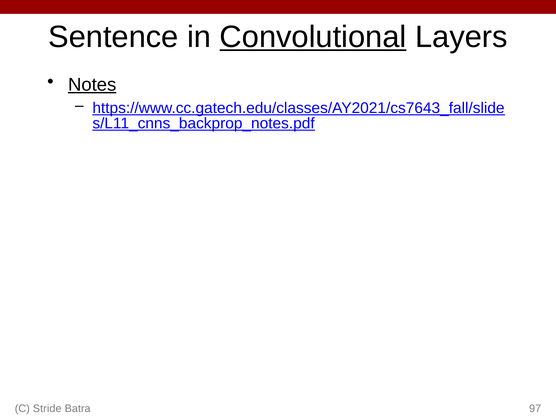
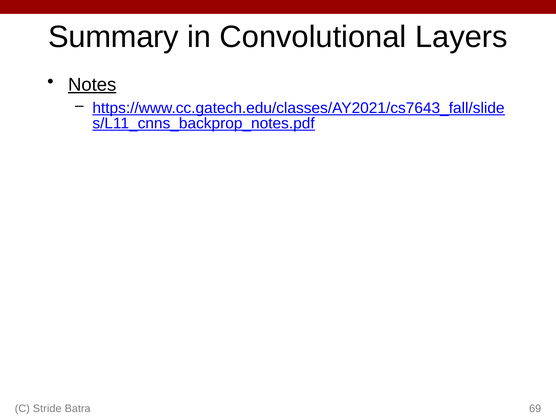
Sentence: Sentence -> Summary
Convolutional underline: present -> none
97: 97 -> 69
